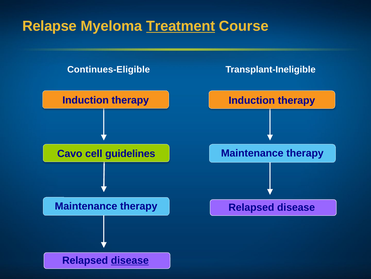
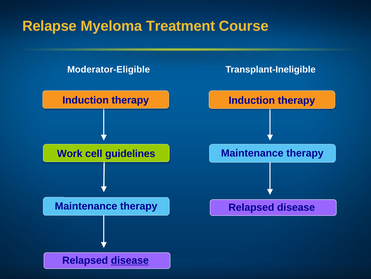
Treatment underline: present -> none
Continues-Eligible: Continues-Eligible -> Moderator-Eligible
Cavo: Cavo -> Work
